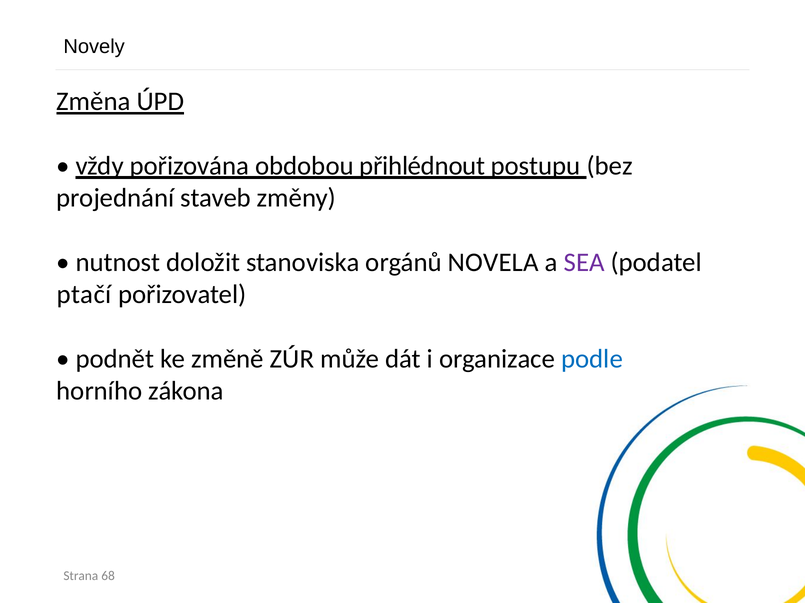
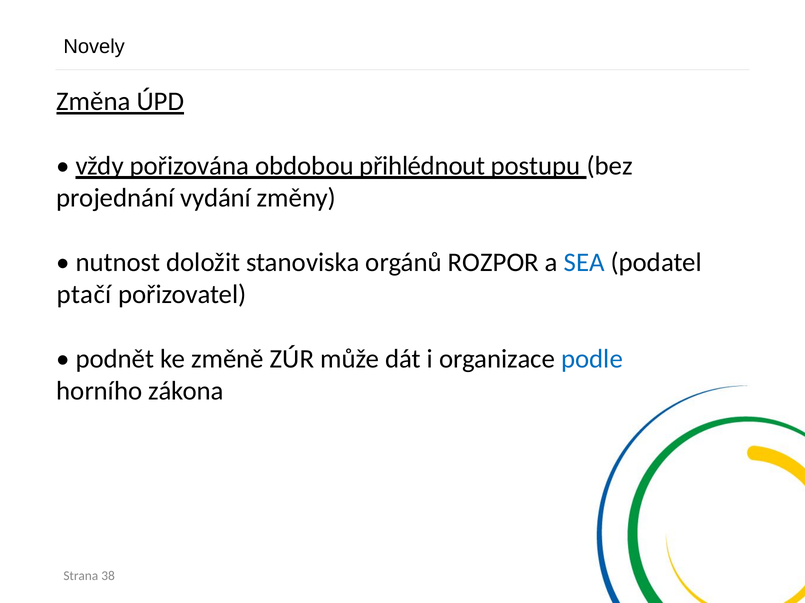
staveb: staveb -> vydání
NOVELA: NOVELA -> ROZPOR
SEA colour: purple -> blue
68: 68 -> 38
